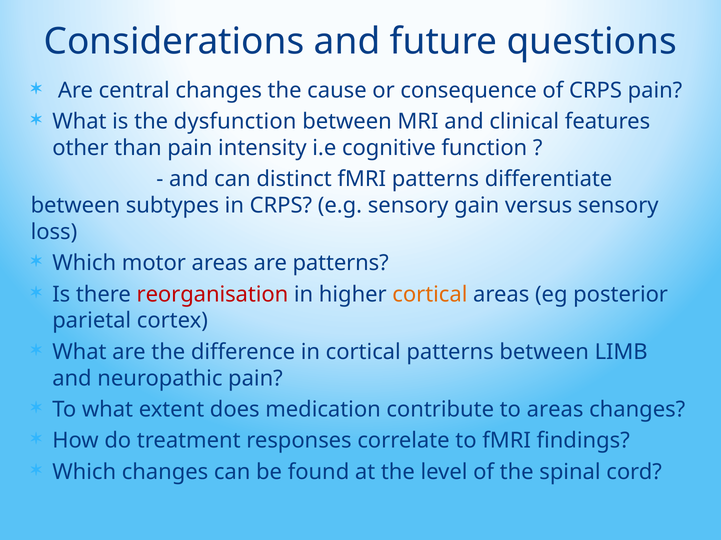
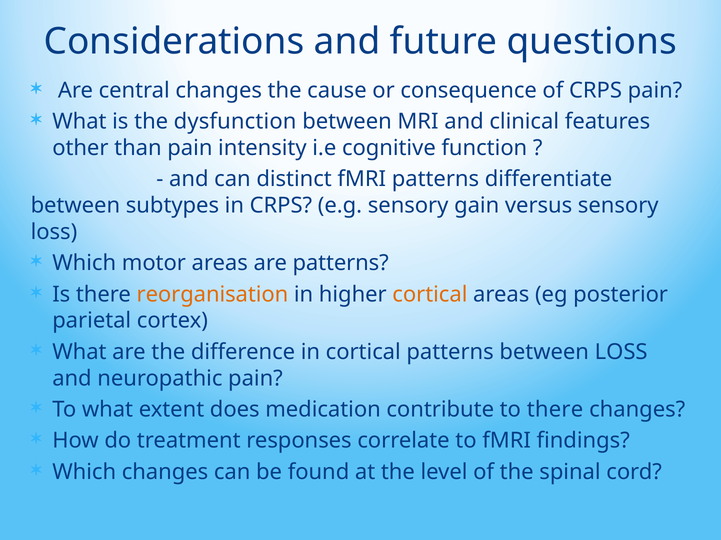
reorganisation colour: red -> orange
between LIMB: LIMB -> LOSS
to areas: areas -> there
